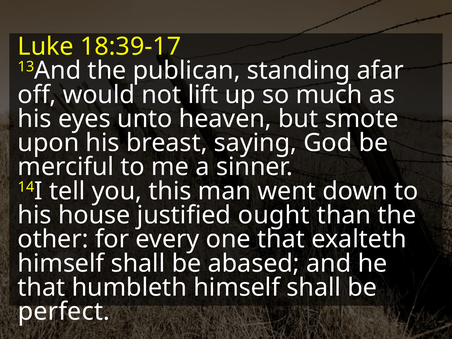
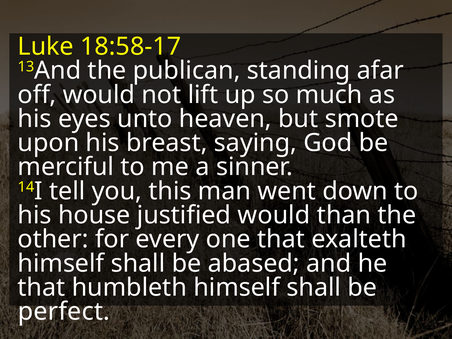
18:39-17: 18:39-17 -> 18:58-17
justified ought: ought -> would
